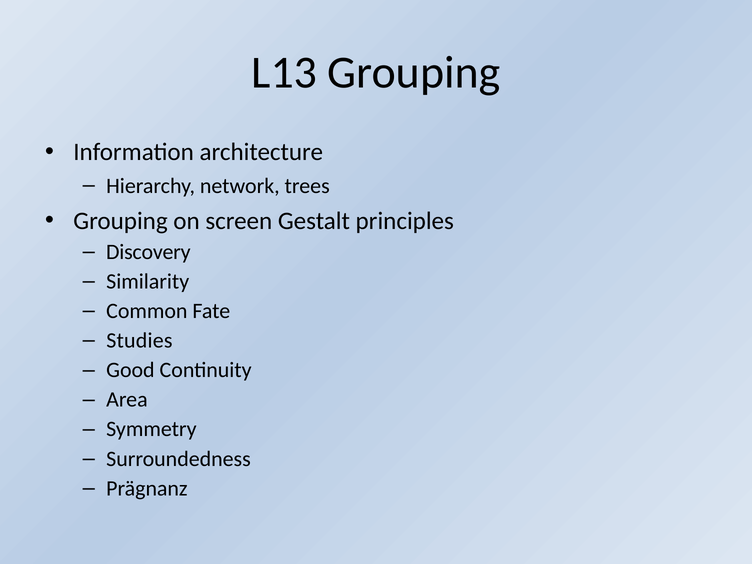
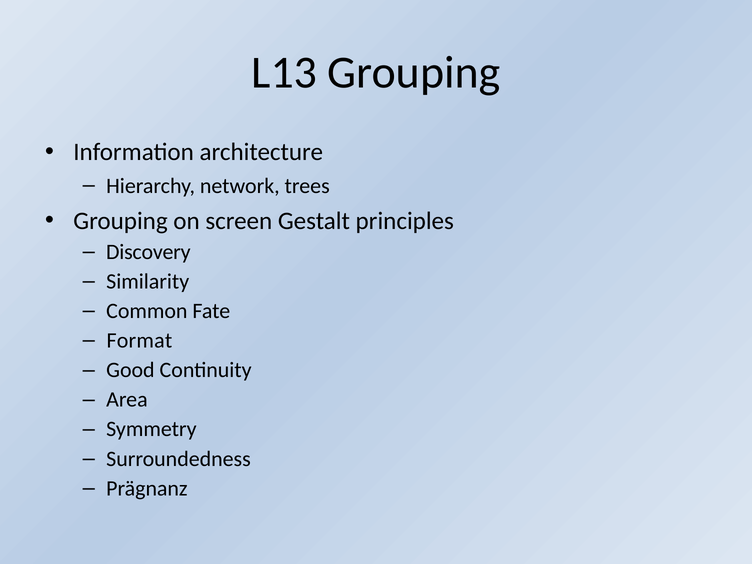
Studies: Studies -> Format
